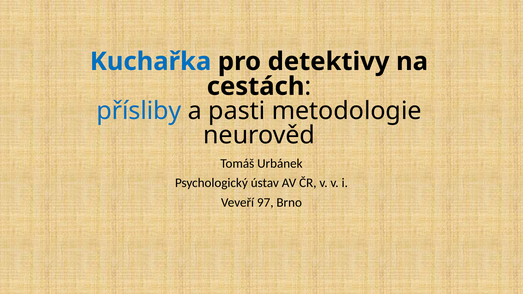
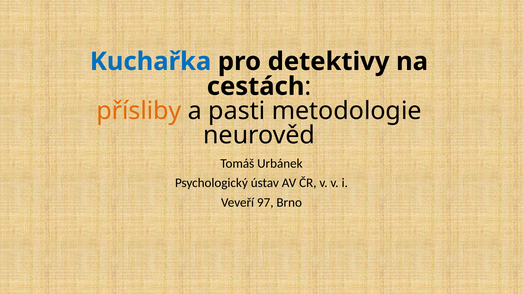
přísliby colour: blue -> orange
